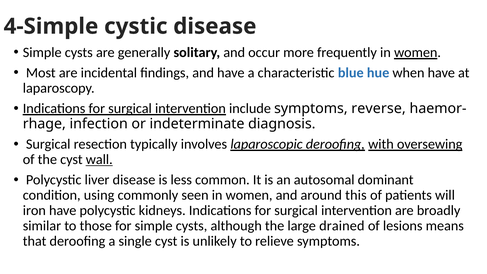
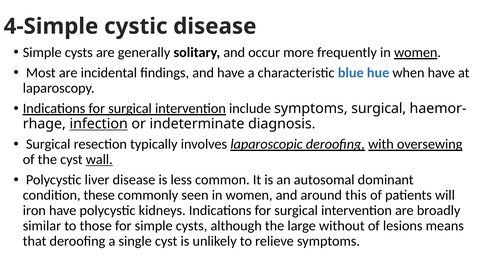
symptoms reverse: reverse -> surgical
infection underline: none -> present
using: using -> these
drained: drained -> without
